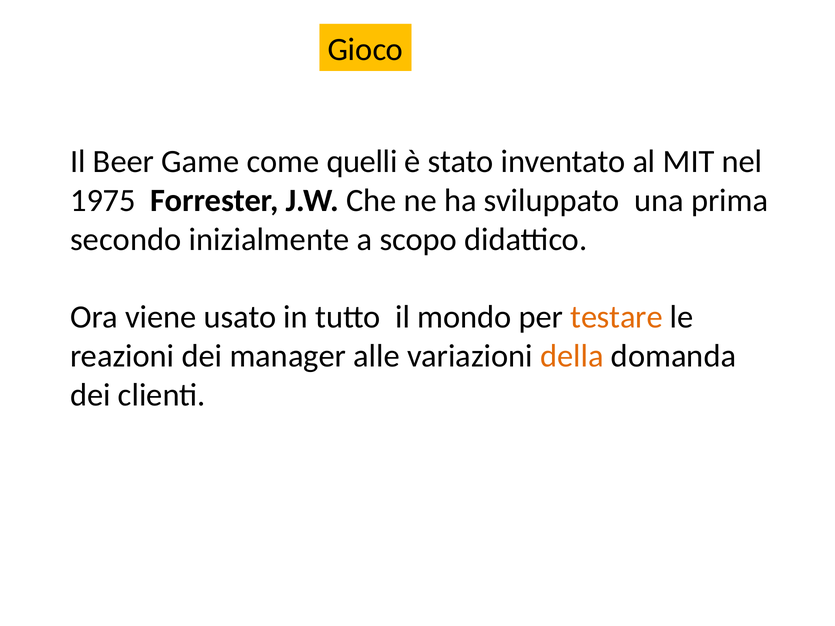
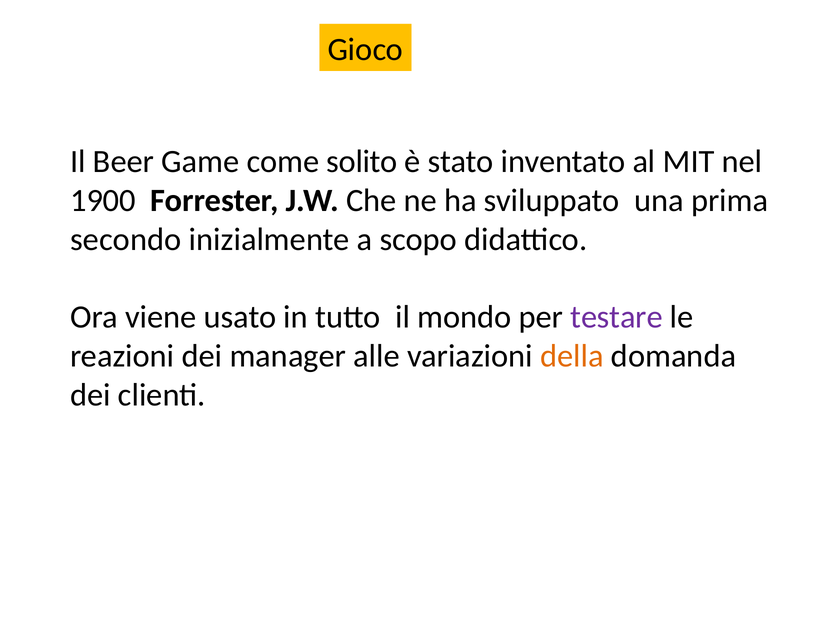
quelli: quelli -> solito
1975: 1975 -> 1900
testare colour: orange -> purple
